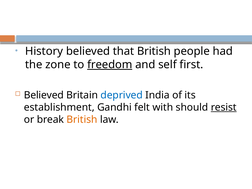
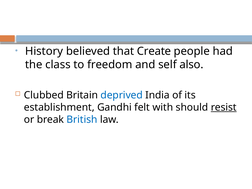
that British: British -> Create
zone: zone -> class
freedom underline: present -> none
first: first -> also
Believed at (44, 95): Believed -> Clubbed
British at (82, 120) colour: orange -> blue
